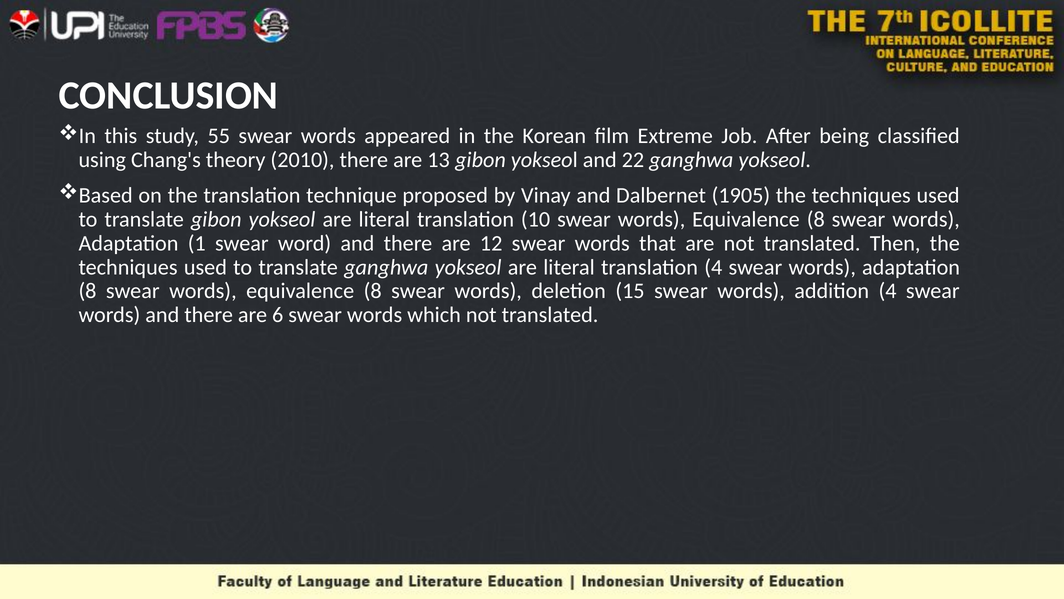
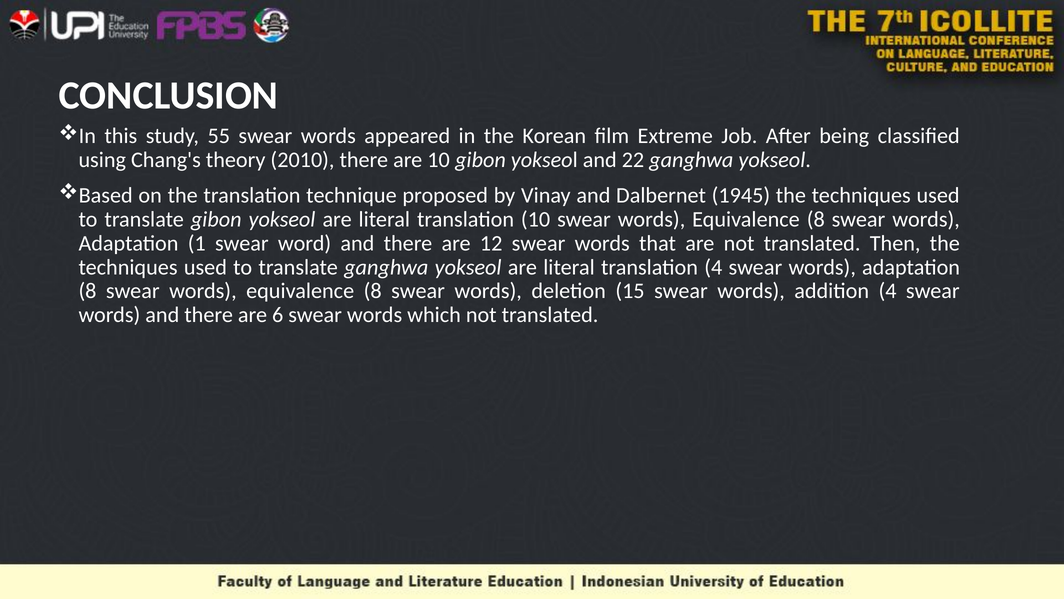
are 13: 13 -> 10
1905: 1905 -> 1945
